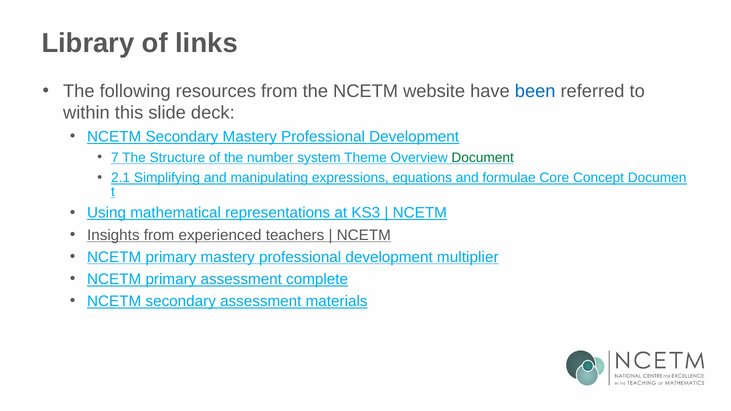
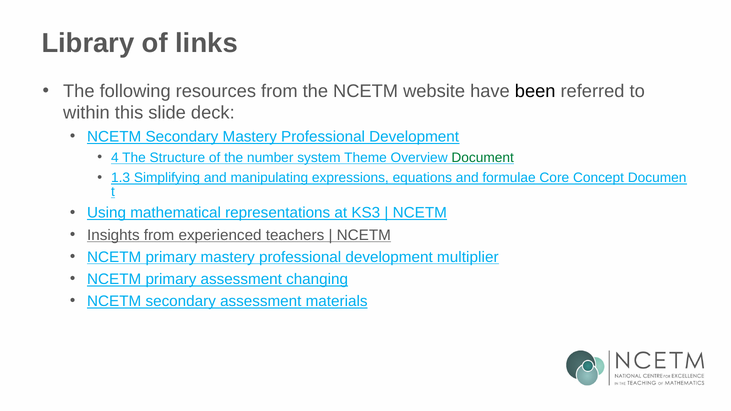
been colour: blue -> black
7: 7 -> 4
2.1: 2.1 -> 1.3
complete: complete -> changing
